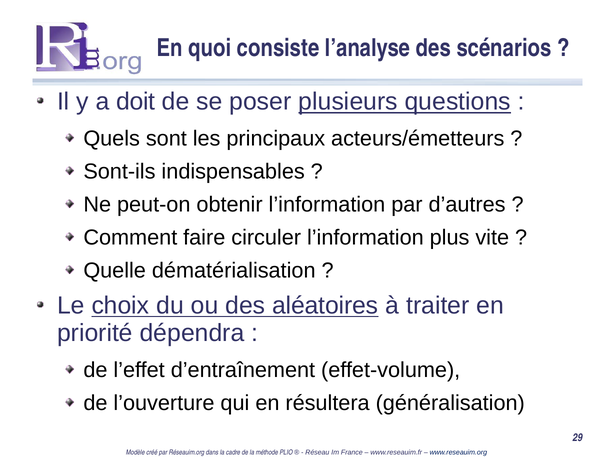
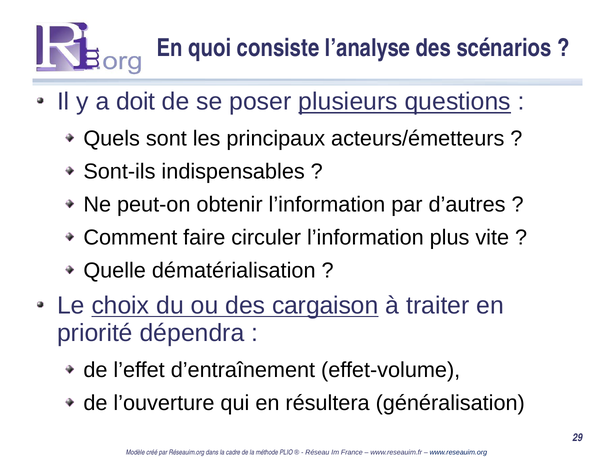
aléatoires: aléatoires -> cargaison
